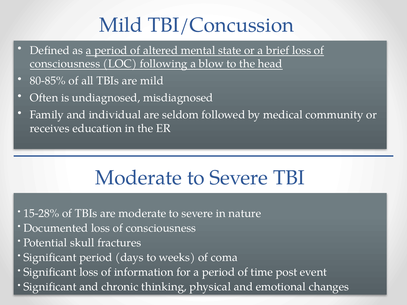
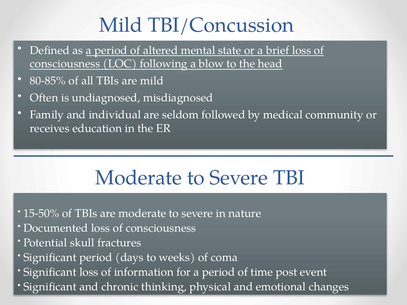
15-28%: 15-28% -> 15-50%
